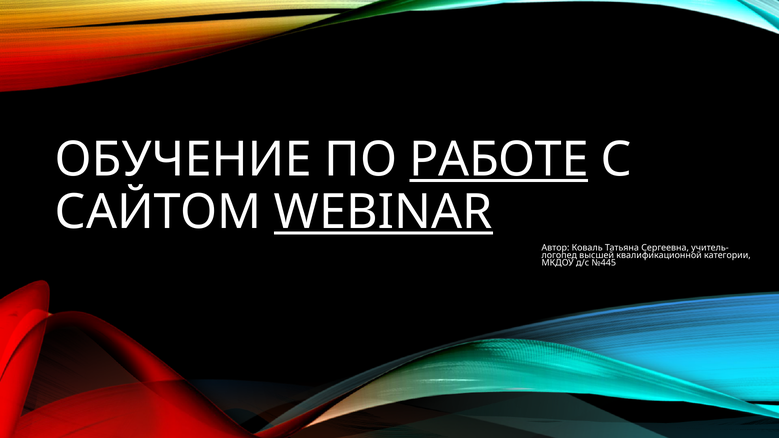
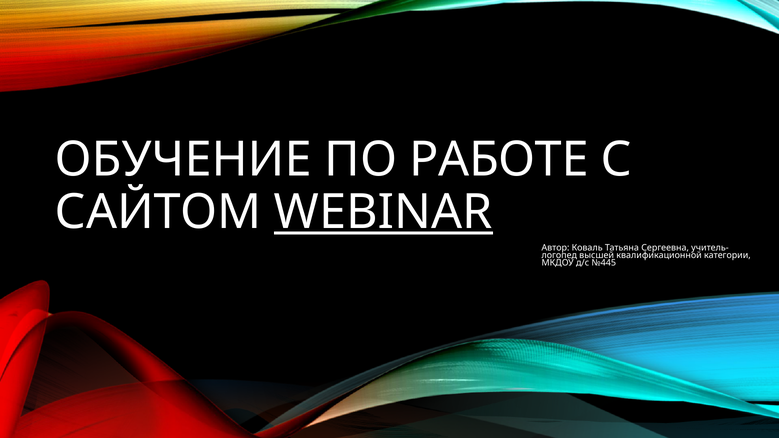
РАБОТЕ underline: present -> none
